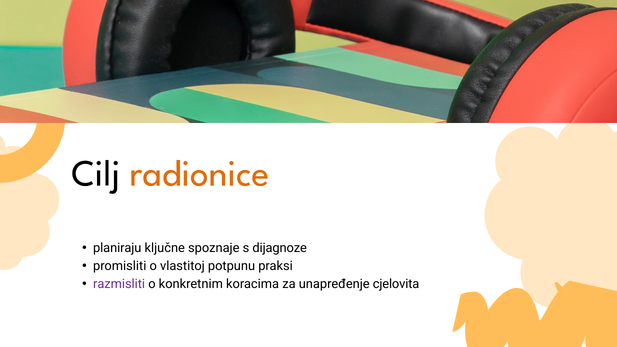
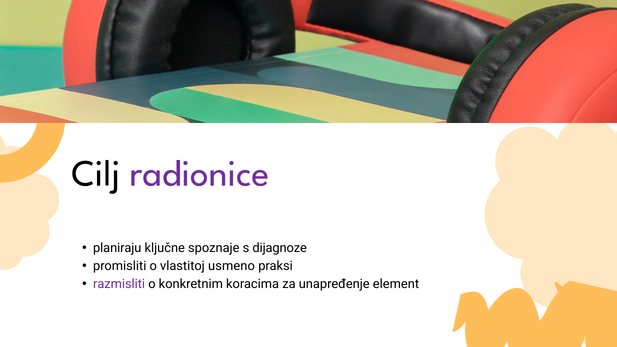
radionice colour: orange -> purple
potpunu: potpunu -> usmeno
cjelovita: cjelovita -> element
